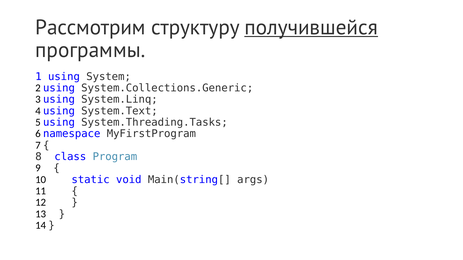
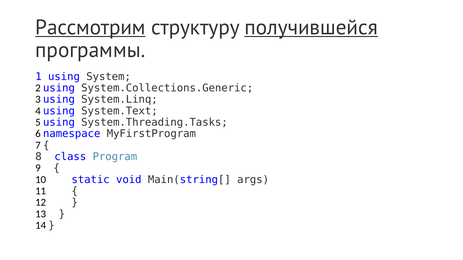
Рассмотрим underline: none -> present
